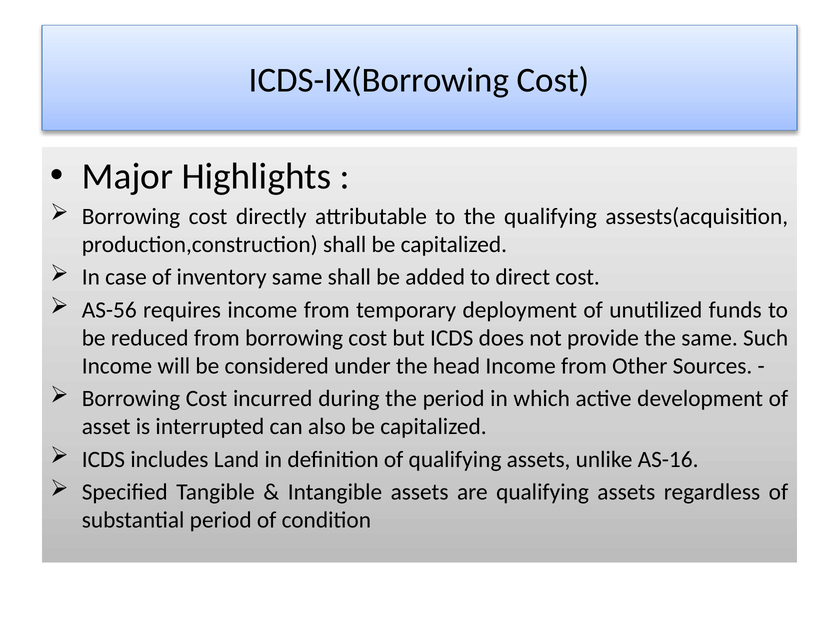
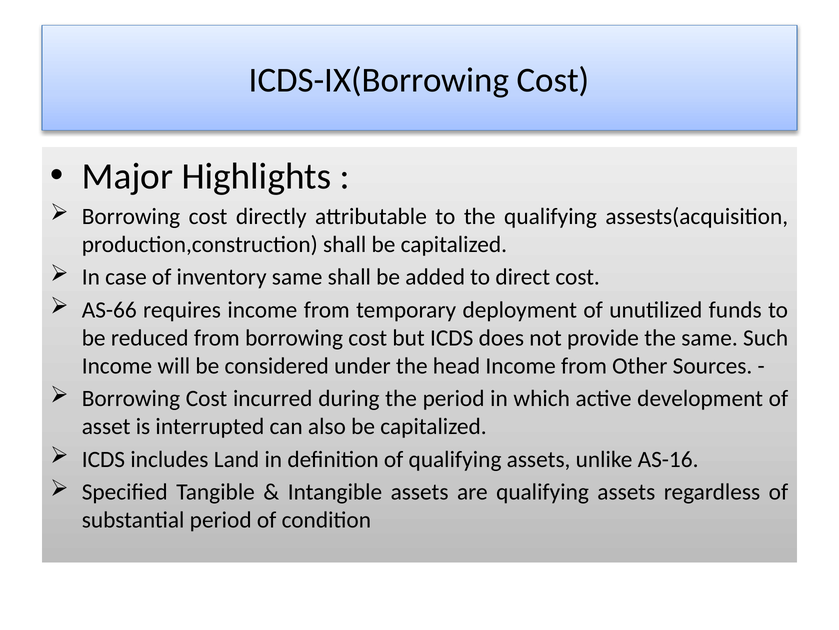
AS-56: AS-56 -> AS-66
